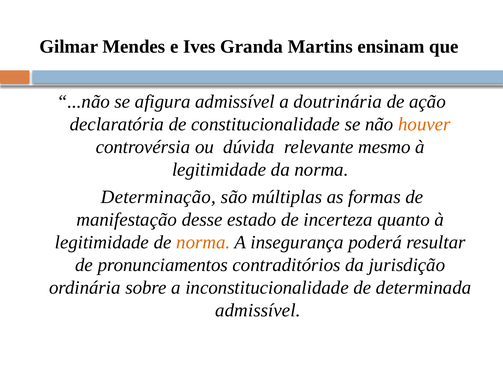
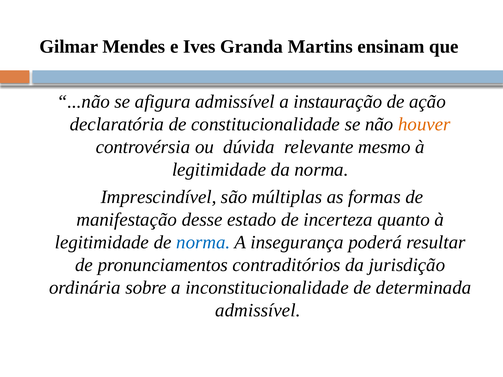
doutrinária: doutrinária -> instauração
Determinação: Determinação -> Imprescindível
norma at (203, 242) colour: orange -> blue
